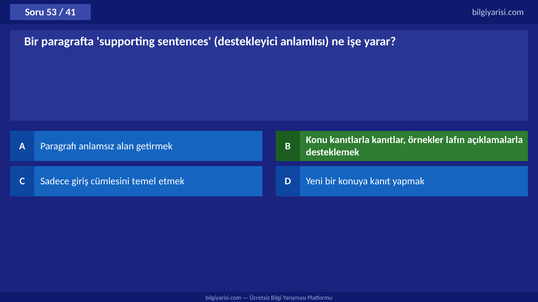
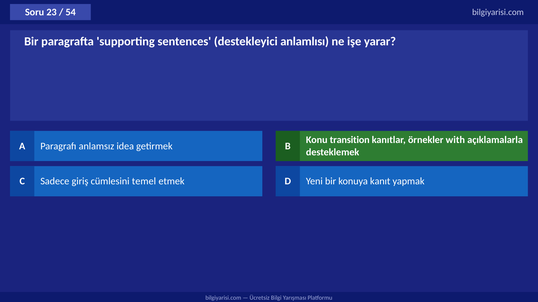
53: 53 -> 23
41: 41 -> 54
kanıtlarla: kanıtlarla -> transition
lafın: lafın -> with
alan: alan -> idea
